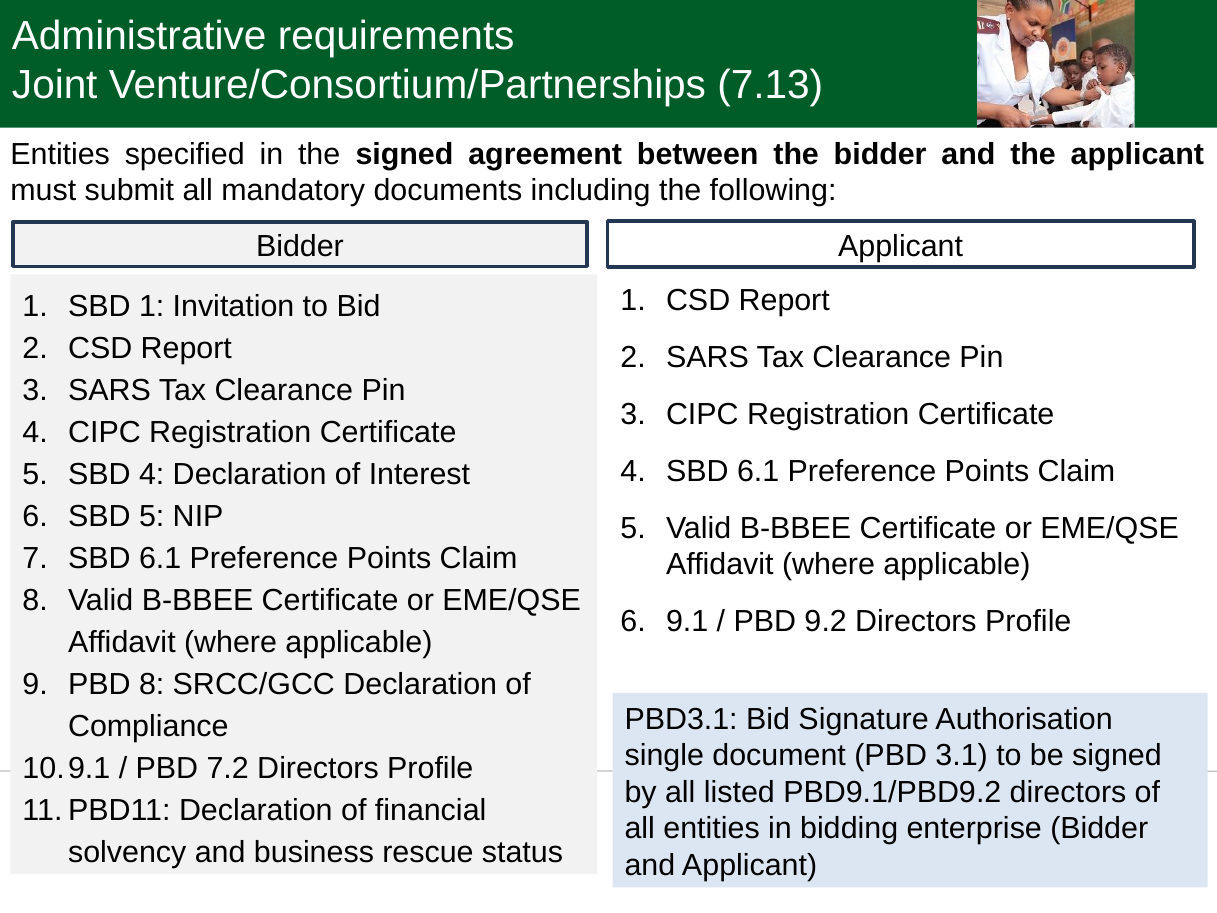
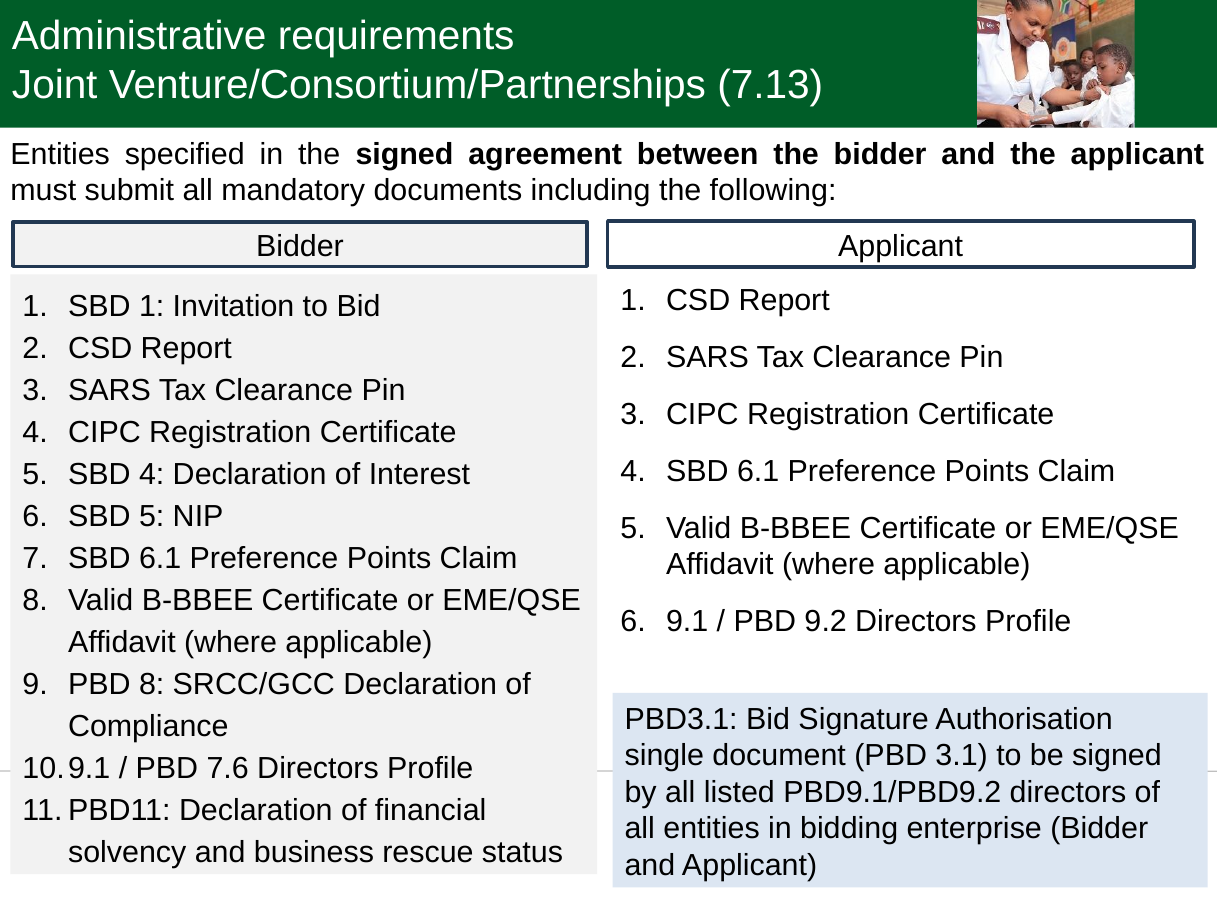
7.2: 7.2 -> 7.6
